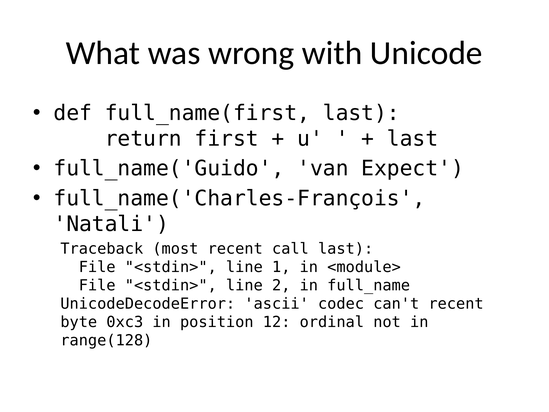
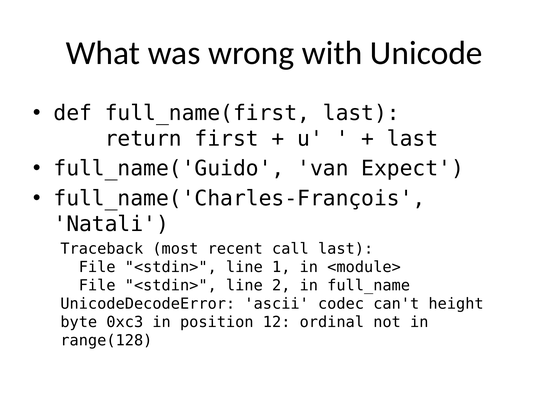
can't recent: recent -> height
